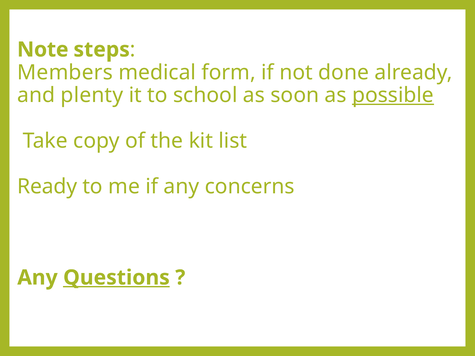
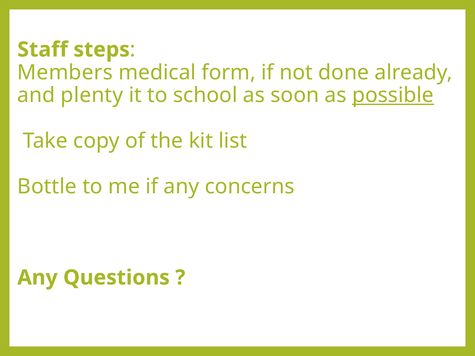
Note: Note -> Staff
Ready: Ready -> Bottle
Questions underline: present -> none
